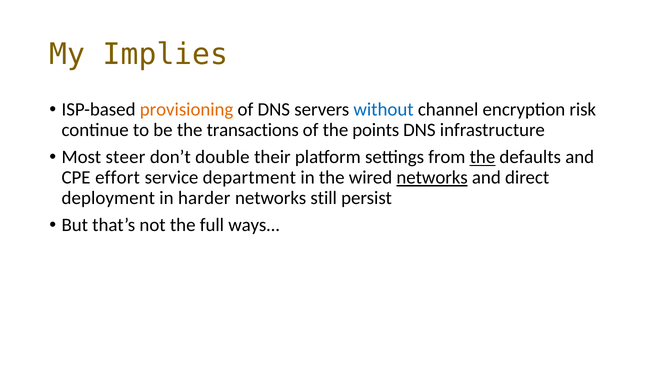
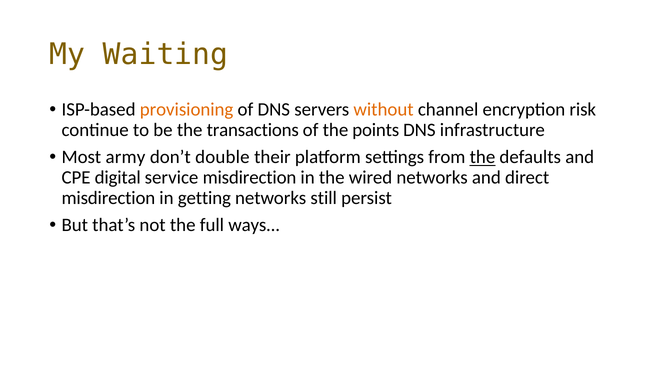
Implies: Implies -> Waiting
without colour: blue -> orange
steer: steer -> army
effort: effort -> digital
service department: department -> misdirection
networks at (432, 177) underline: present -> none
deployment at (108, 198): deployment -> misdirection
harder: harder -> getting
